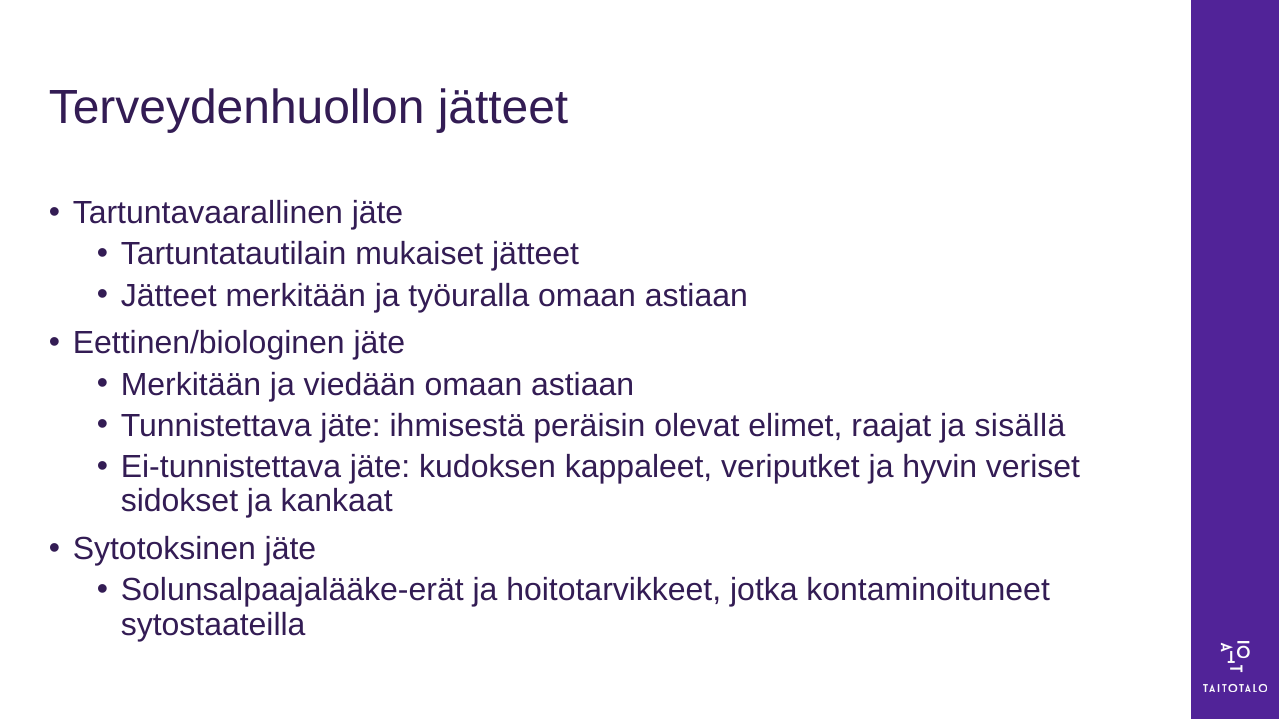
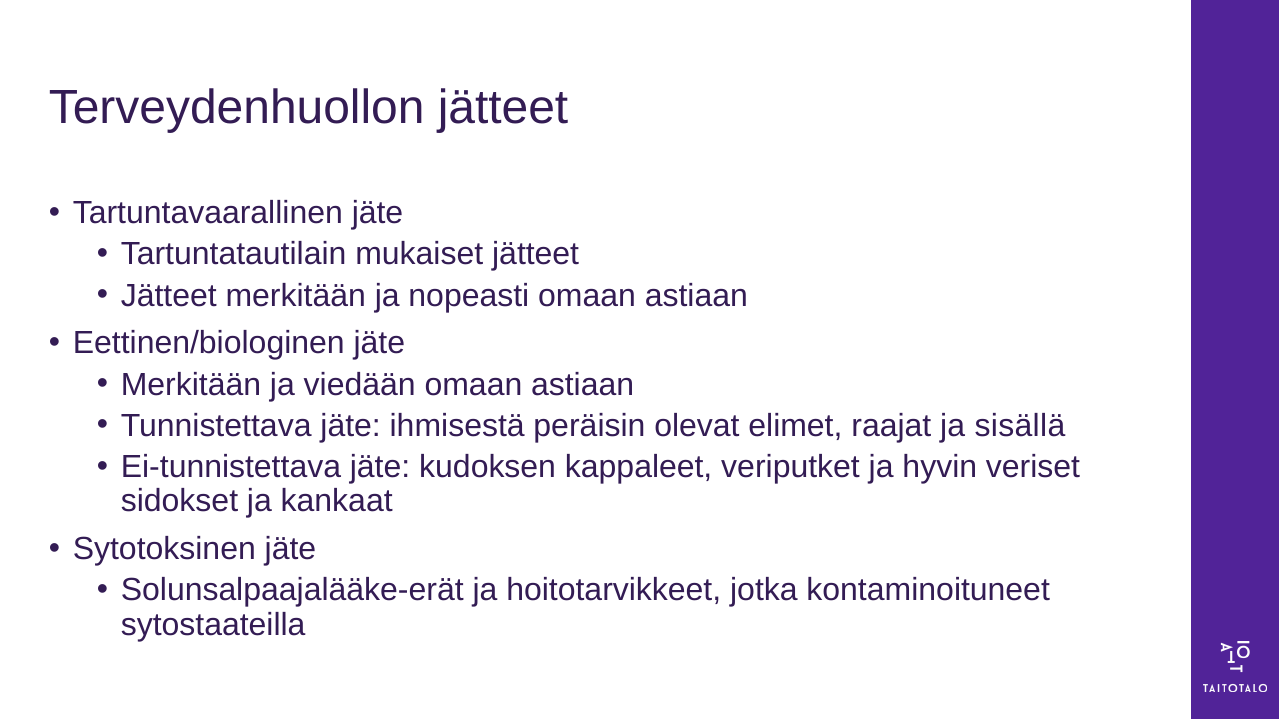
työuralla: työuralla -> nopeasti
